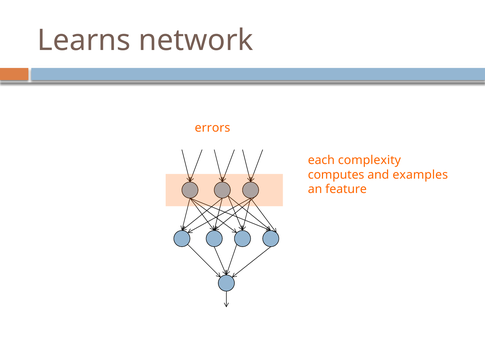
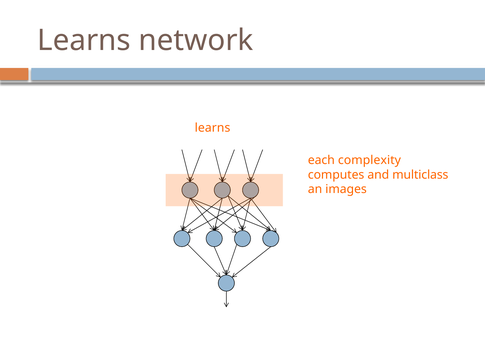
errors at (213, 128): errors -> learns
examples: examples -> multiclass
feature: feature -> images
